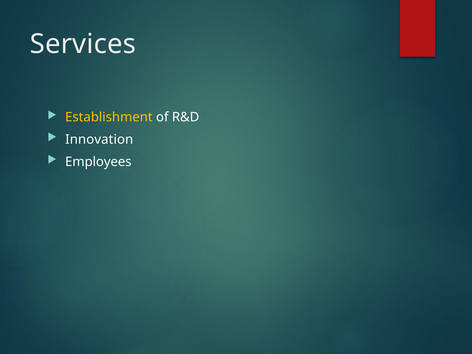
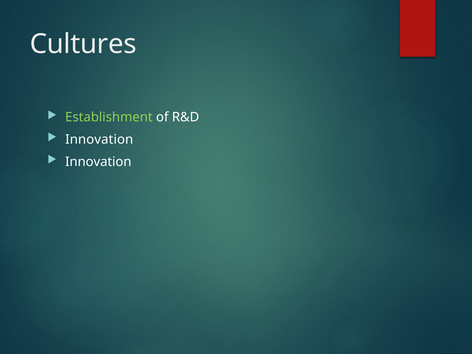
Services: Services -> Cultures
Establishment colour: yellow -> light green
Employees at (98, 162): Employees -> Innovation
